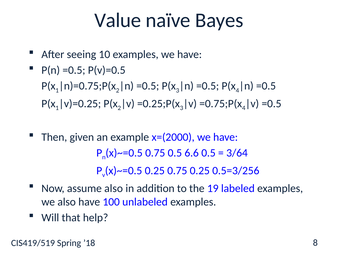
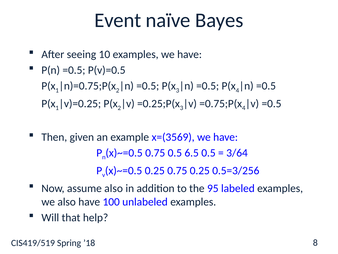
Value: Value -> Event
x=(2000: x=(2000 -> x=(3569
6.6: 6.6 -> 6.5
19: 19 -> 95
